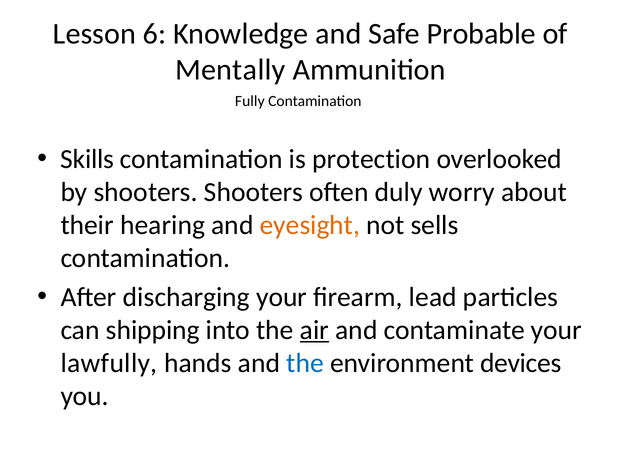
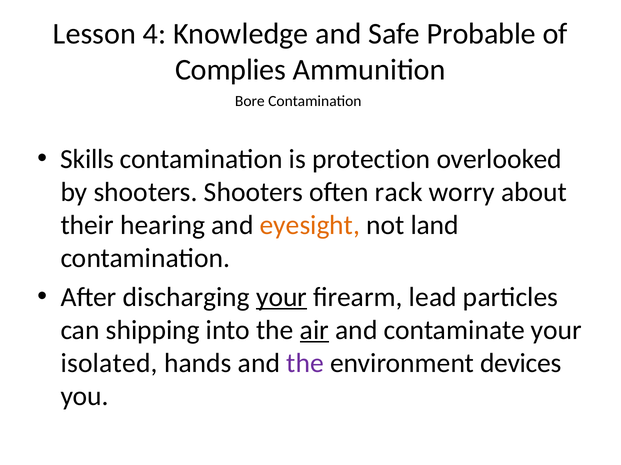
6: 6 -> 4
Mentally: Mentally -> Complies
Fully: Fully -> Bore
duly: duly -> rack
sells: sells -> land
your at (282, 297) underline: none -> present
lawfully: lawfully -> isolated
the at (305, 364) colour: blue -> purple
